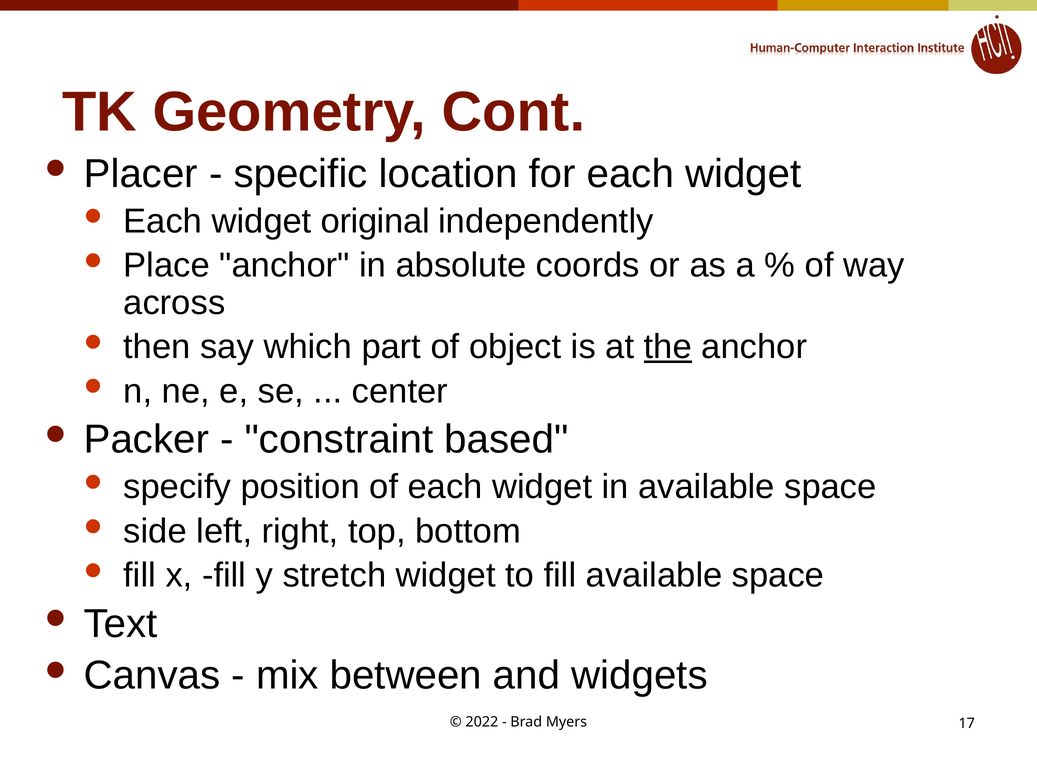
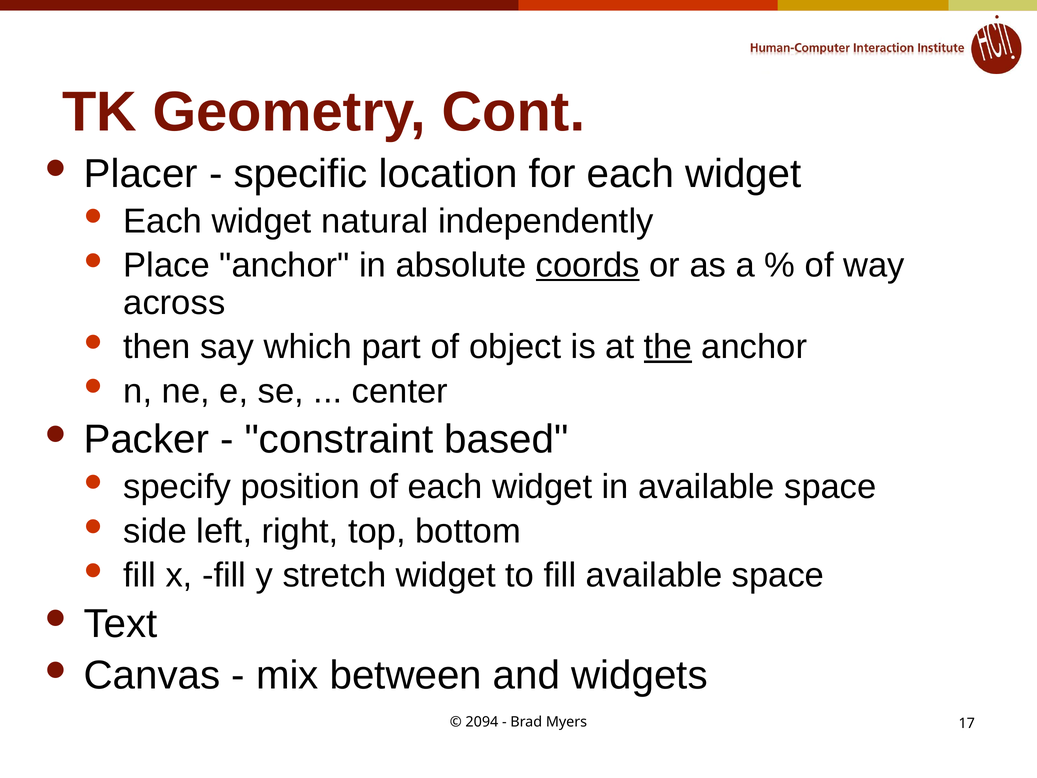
original: original -> natural
coords underline: none -> present
2022: 2022 -> 2094
